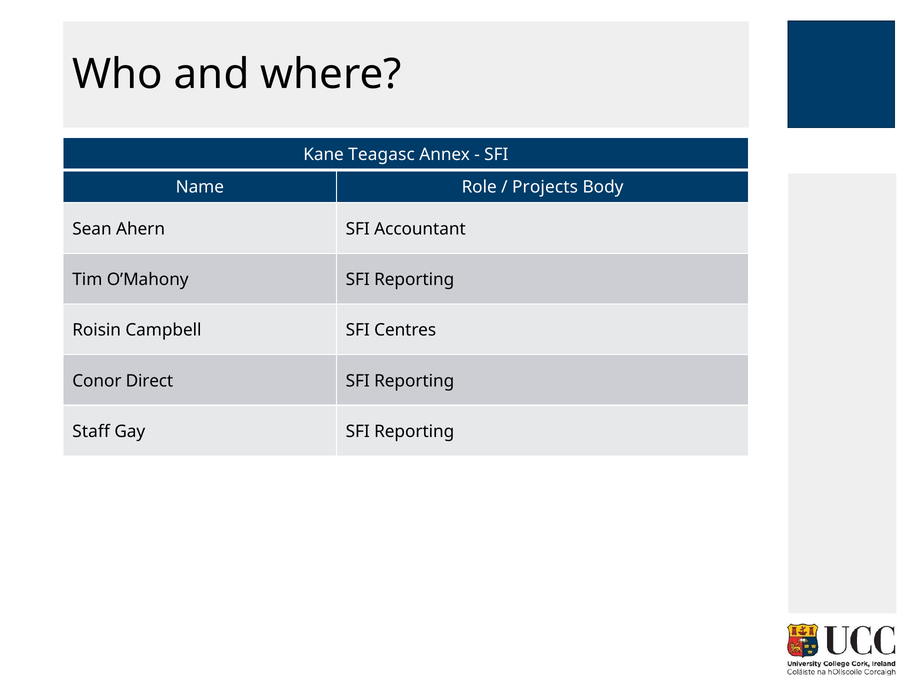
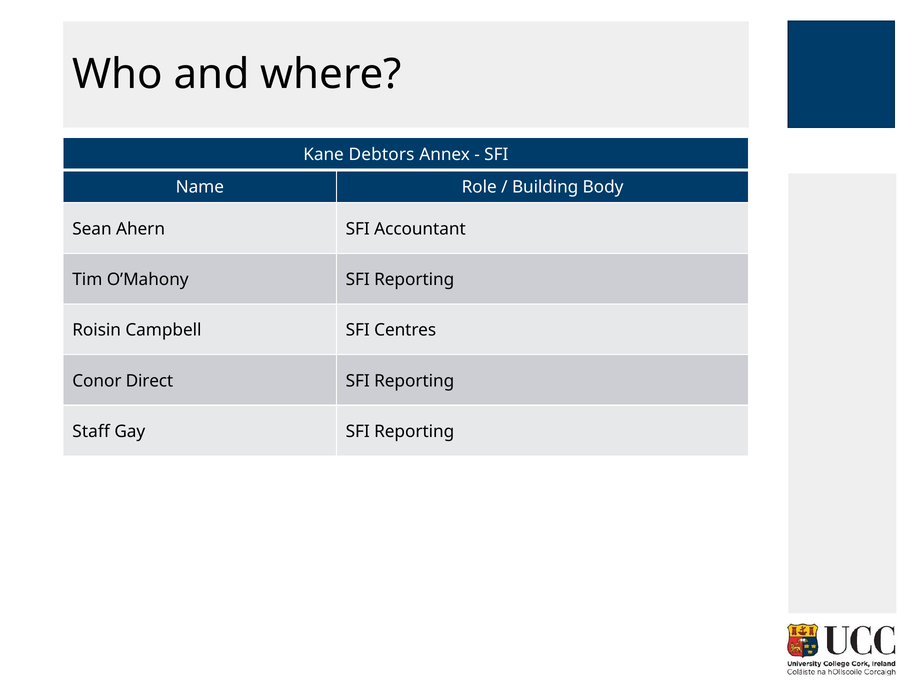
Teagasc: Teagasc -> Debtors
Projects: Projects -> Building
